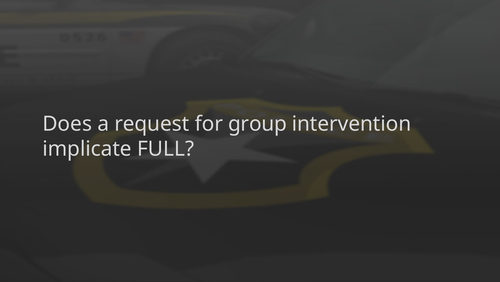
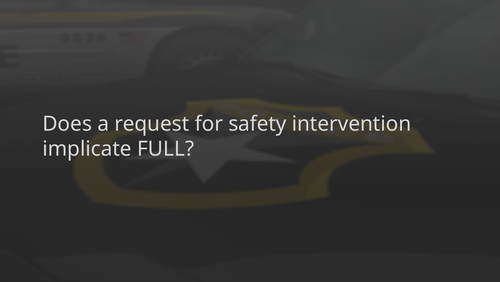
group: group -> safety
